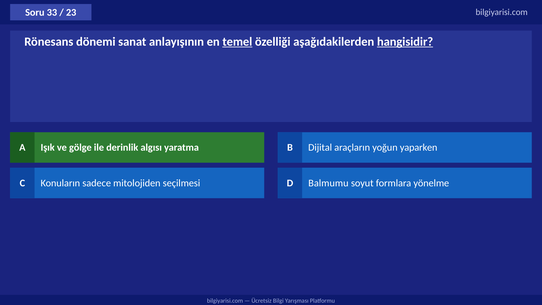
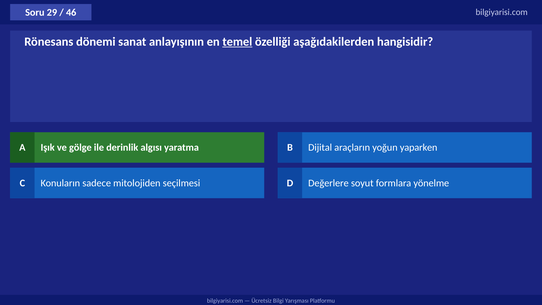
33: 33 -> 29
23: 23 -> 46
hangisidir underline: present -> none
Balmumu: Balmumu -> Değerlere
